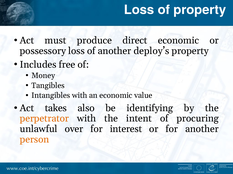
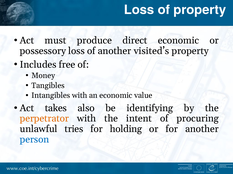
deploy’s: deploy’s -> visited’s
over: over -> tries
interest: interest -> holding
person colour: orange -> blue
